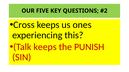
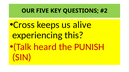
ones: ones -> alive
Talk keeps: keeps -> heard
